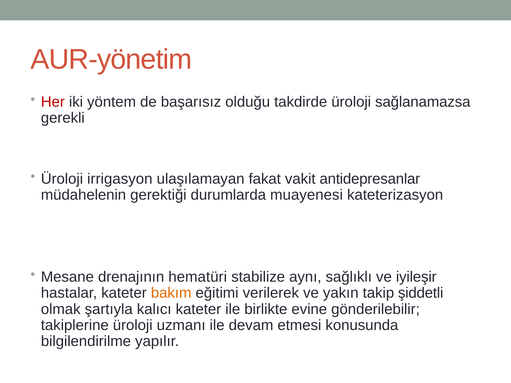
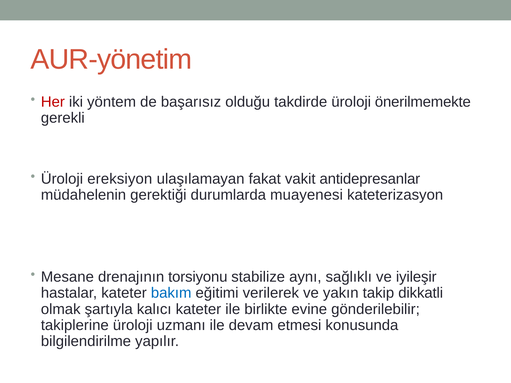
sağlanamazsa: sağlanamazsa -> önerilmemekte
irrigasyon: irrigasyon -> ereksiyon
hematüri: hematüri -> torsiyonu
bakım colour: orange -> blue
şiddetli: şiddetli -> dikkatli
